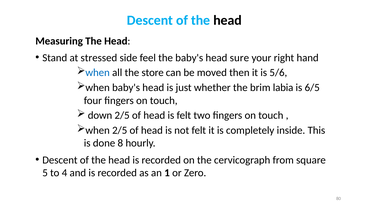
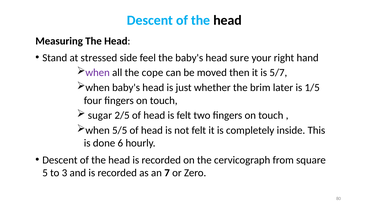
when at (98, 72) colour: blue -> purple
store: store -> cope
5/6: 5/6 -> 5/7
labia: labia -> later
6/5: 6/5 -> 1/5
down: down -> sugar
when 2/5: 2/5 -> 5/5
8: 8 -> 6
4: 4 -> 3
1: 1 -> 7
